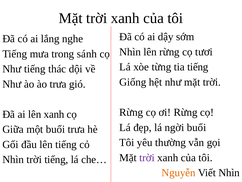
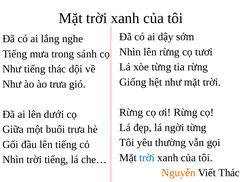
tia tiếng: tiếng -> rừng
lên xanh: xanh -> dưới
ngời buổi: buổi -> từng
trời at (147, 157) colour: purple -> blue
Viết Nhìn: Nhìn -> Thác
